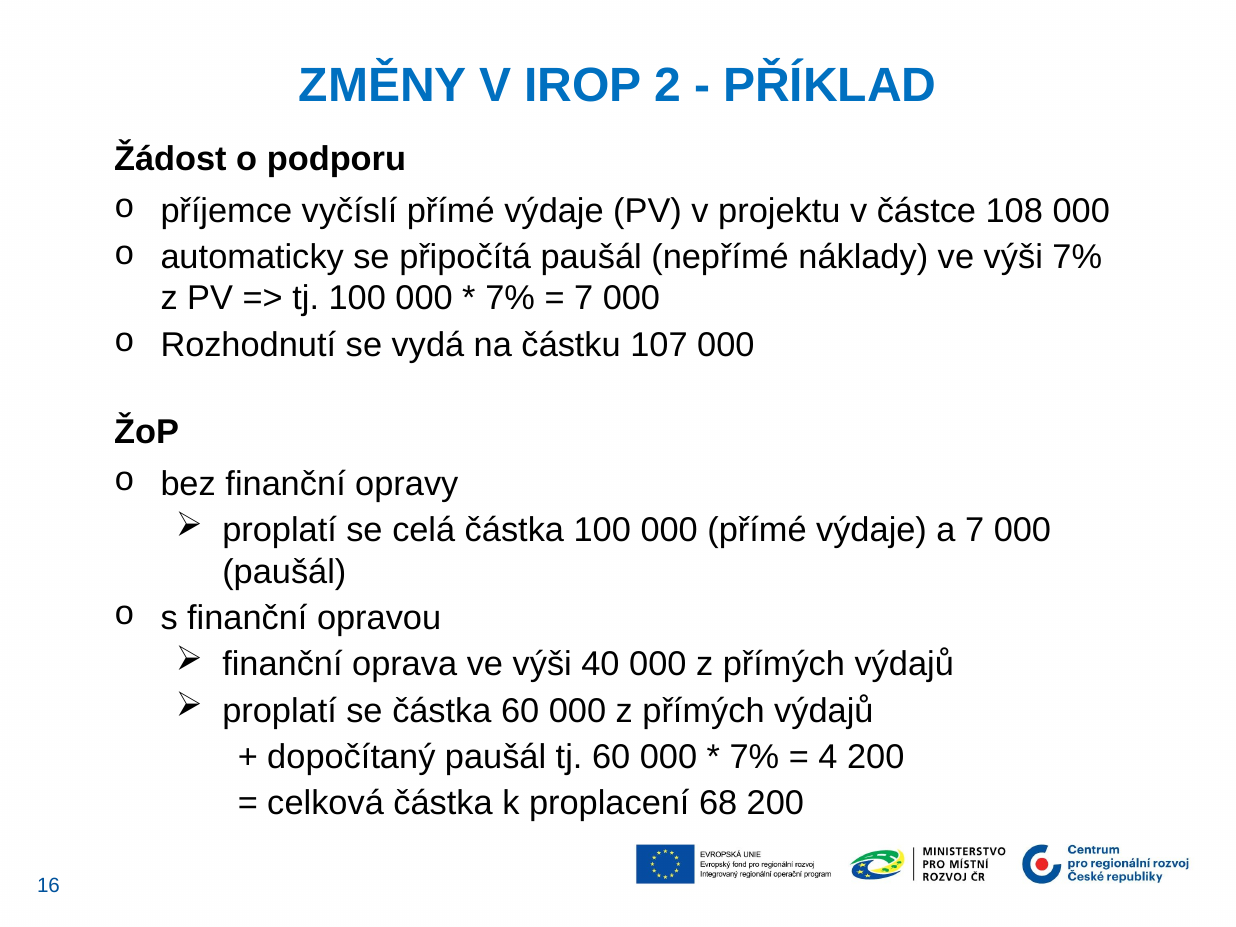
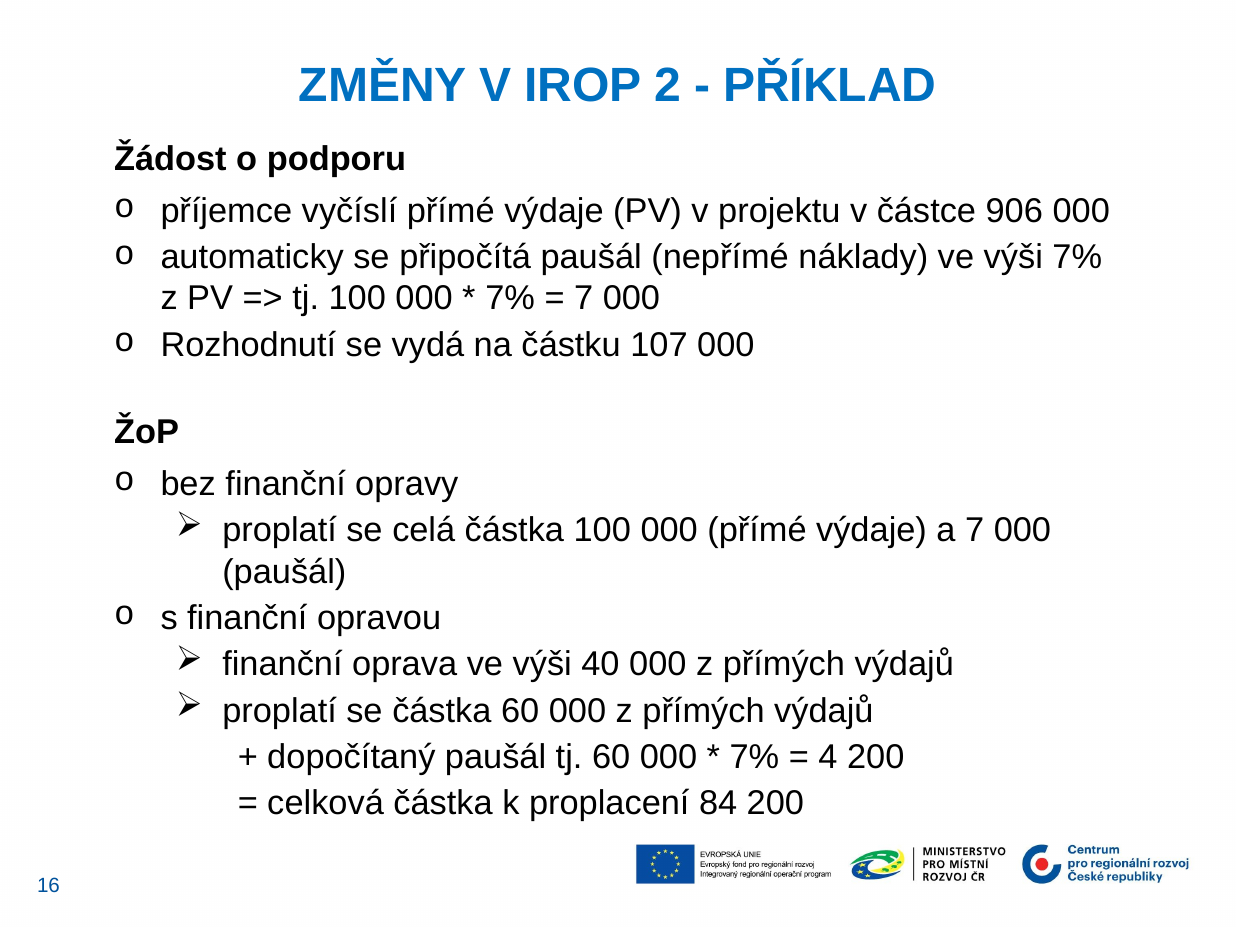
108: 108 -> 906
68: 68 -> 84
